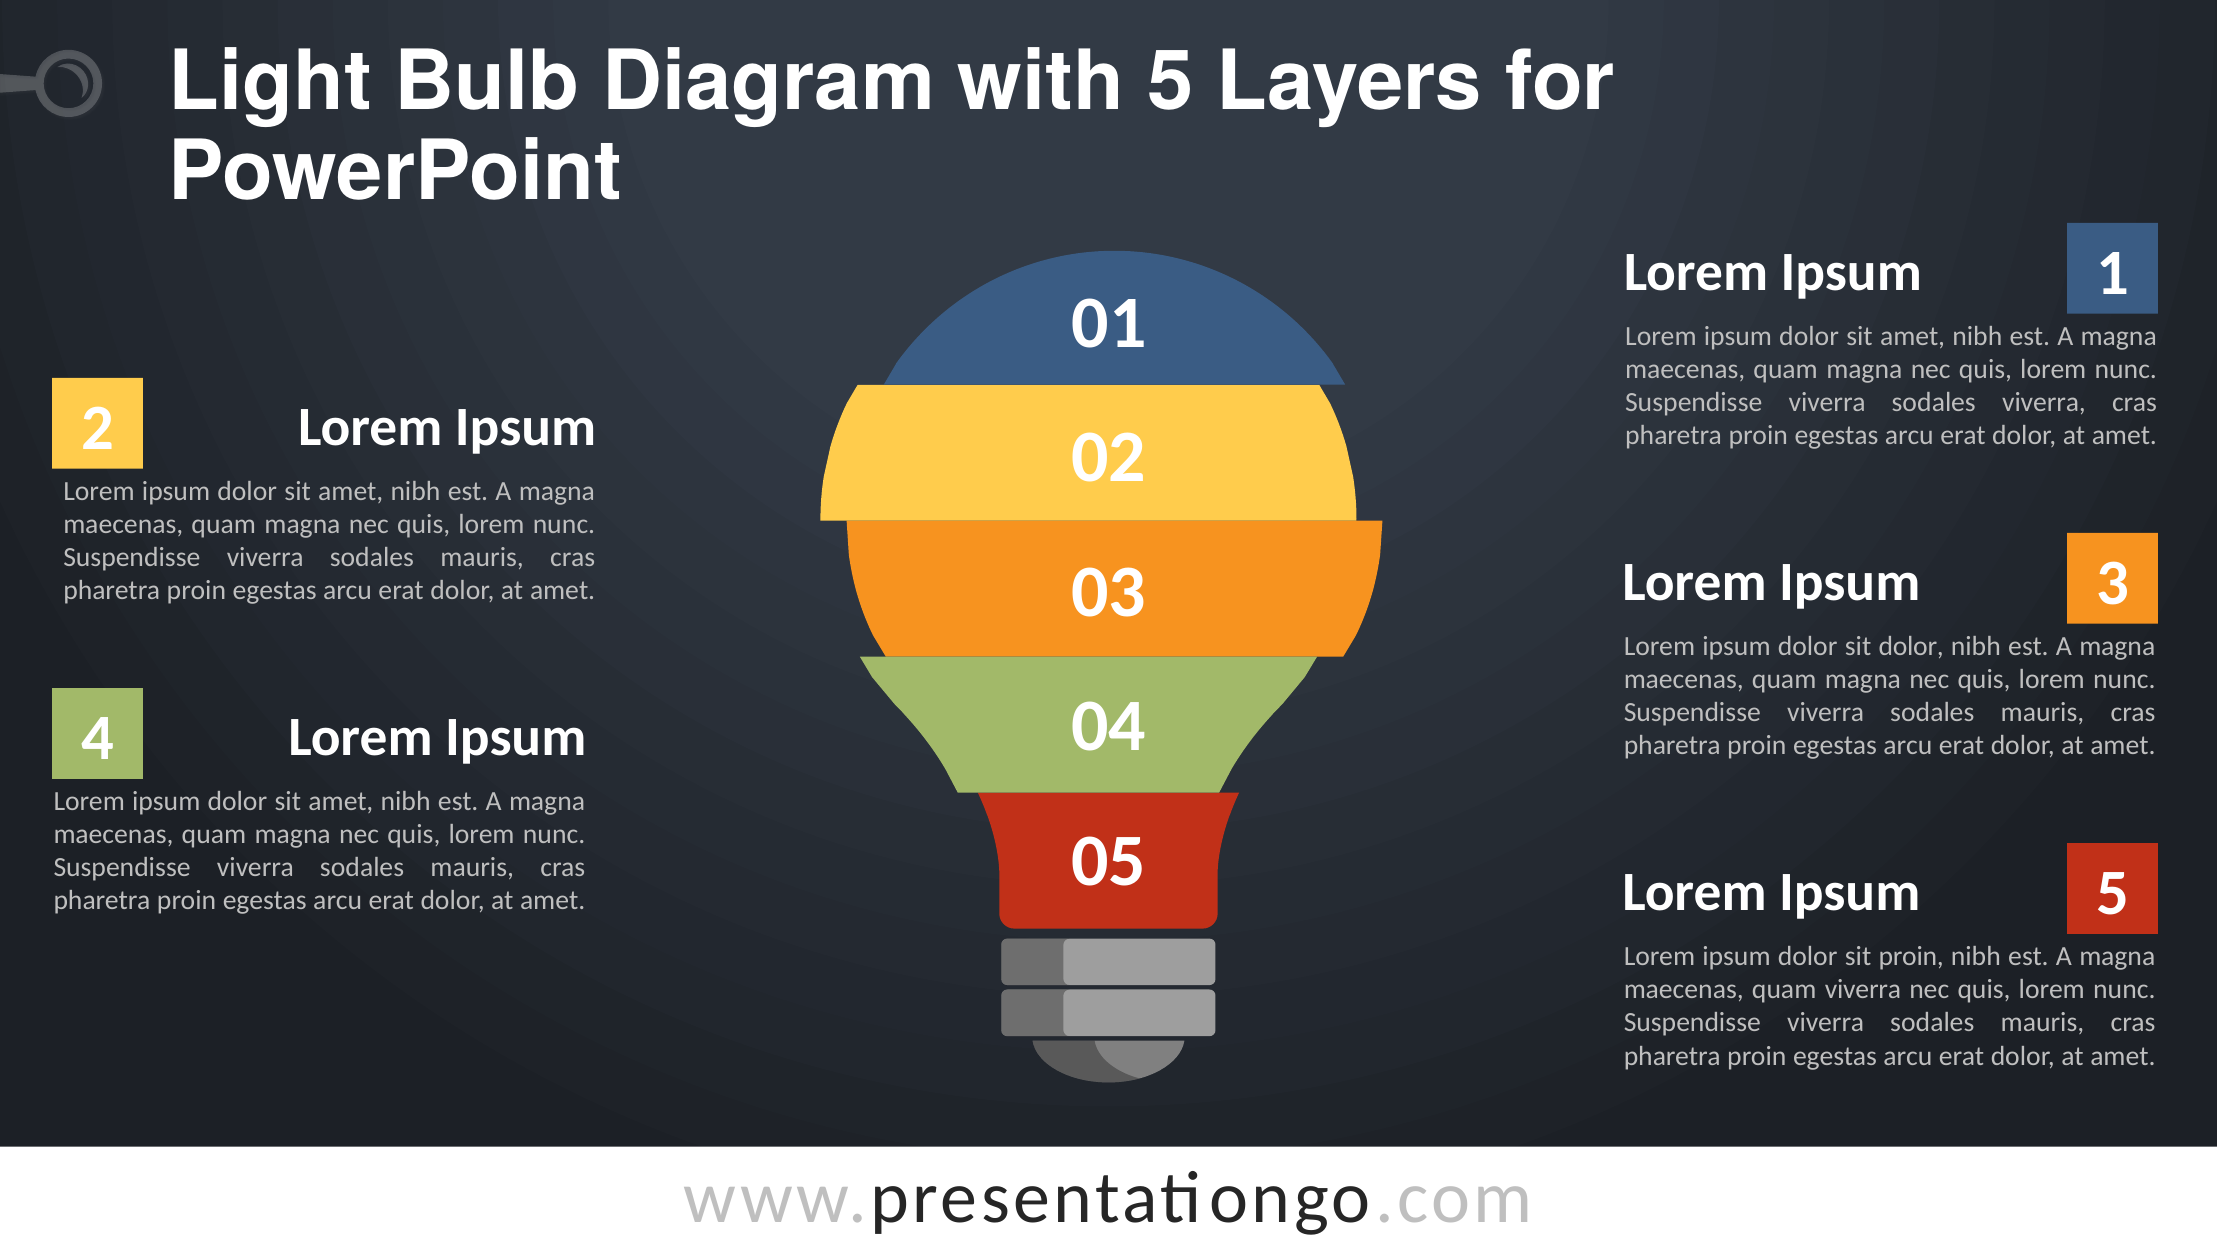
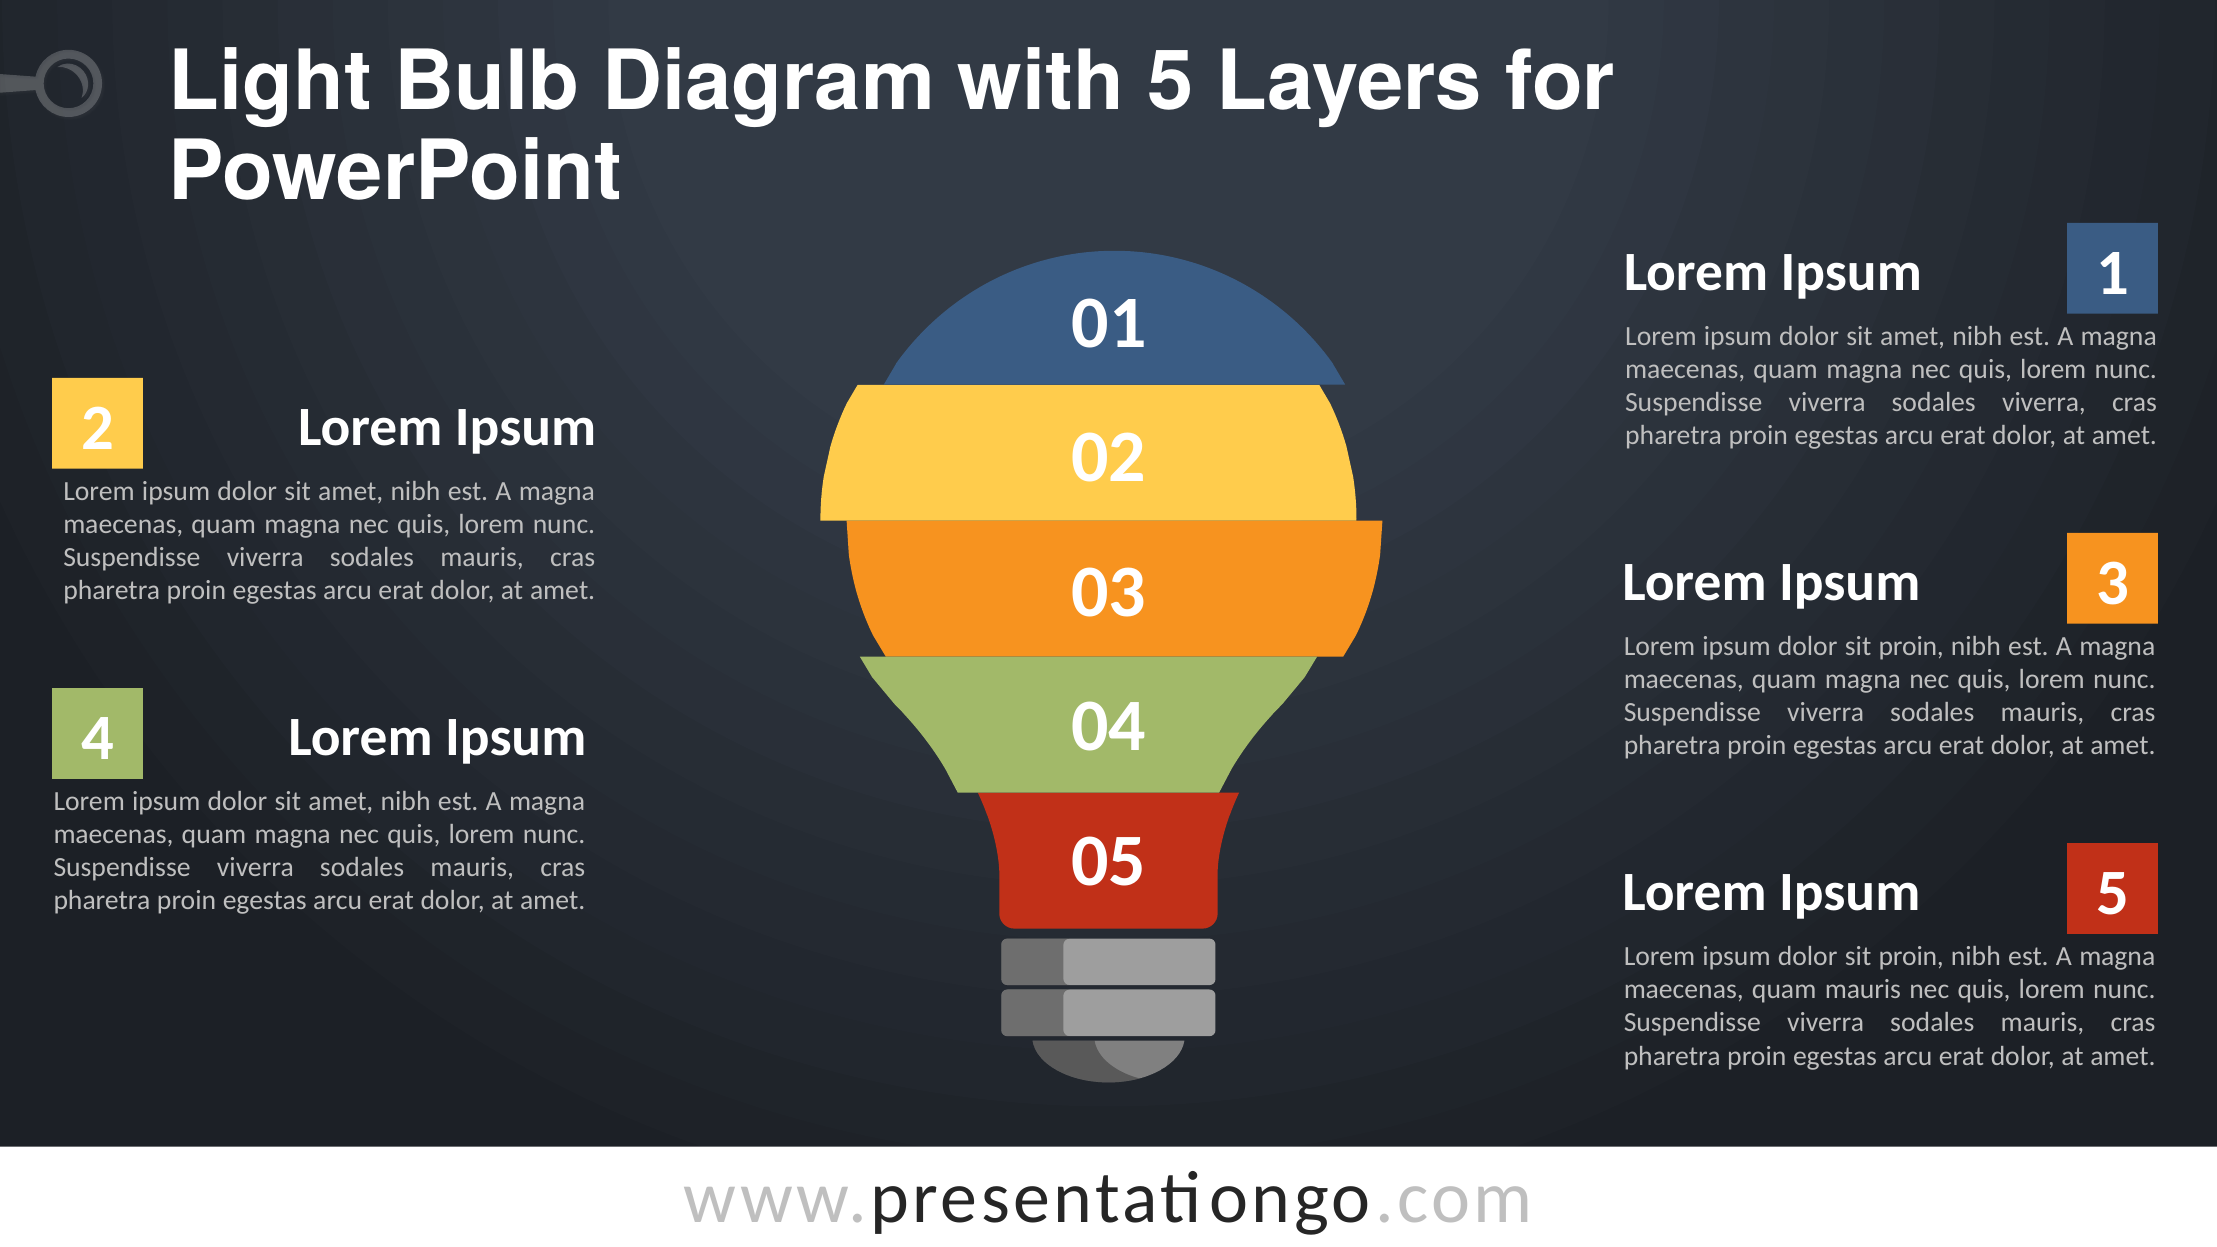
dolor at (1911, 646): dolor -> proin
quam viverra: viverra -> mauris
